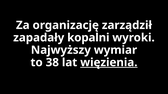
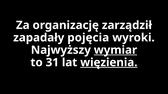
kopalni: kopalni -> pojęcia
wymiar underline: none -> present
38: 38 -> 31
